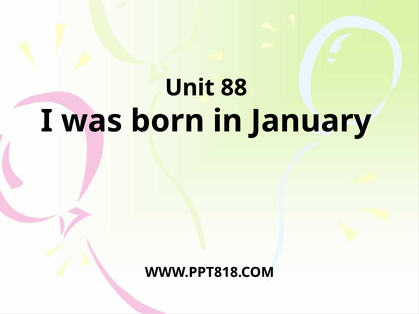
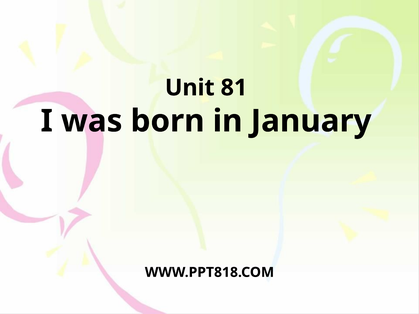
88: 88 -> 81
